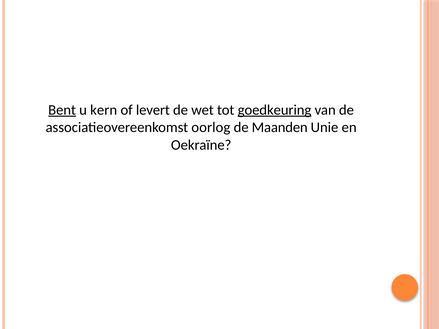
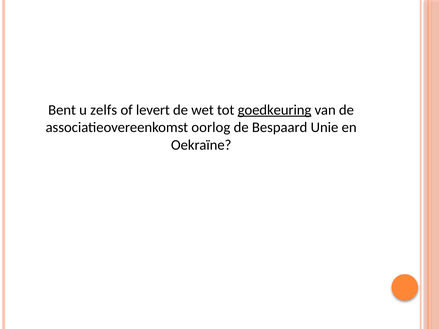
Bent underline: present -> none
kern: kern -> zelfs
Maanden: Maanden -> Bespaard
